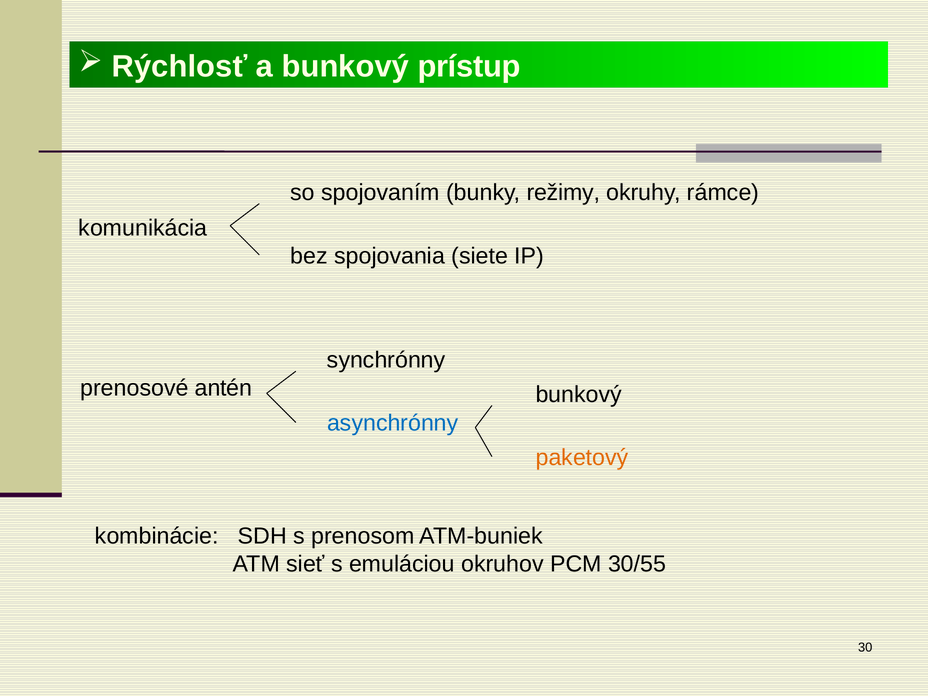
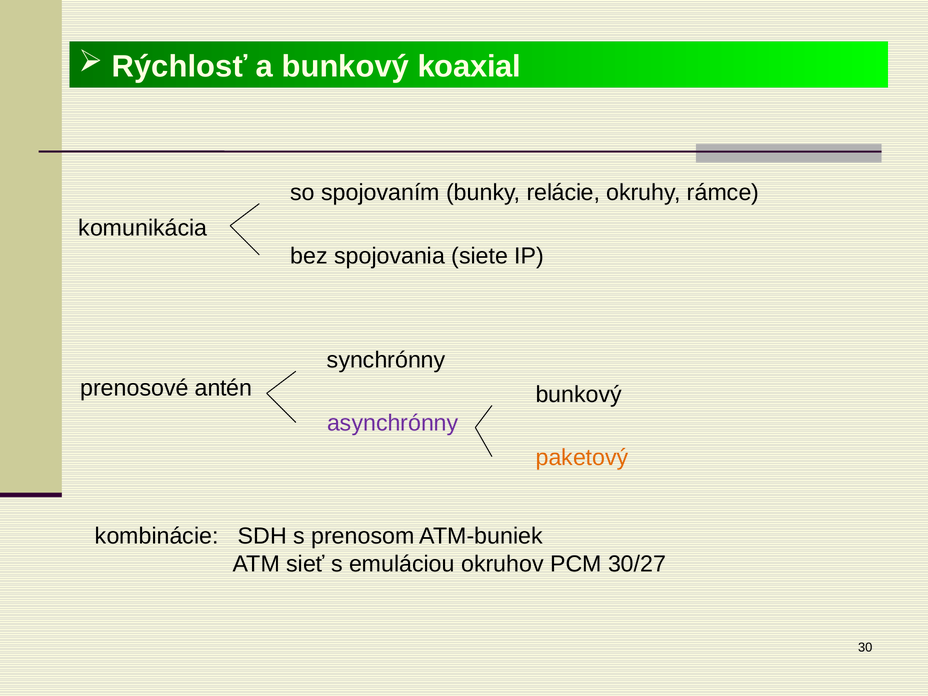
prístup: prístup -> koaxial
režimy: režimy -> relácie
asynchrónny colour: blue -> purple
30/55: 30/55 -> 30/27
